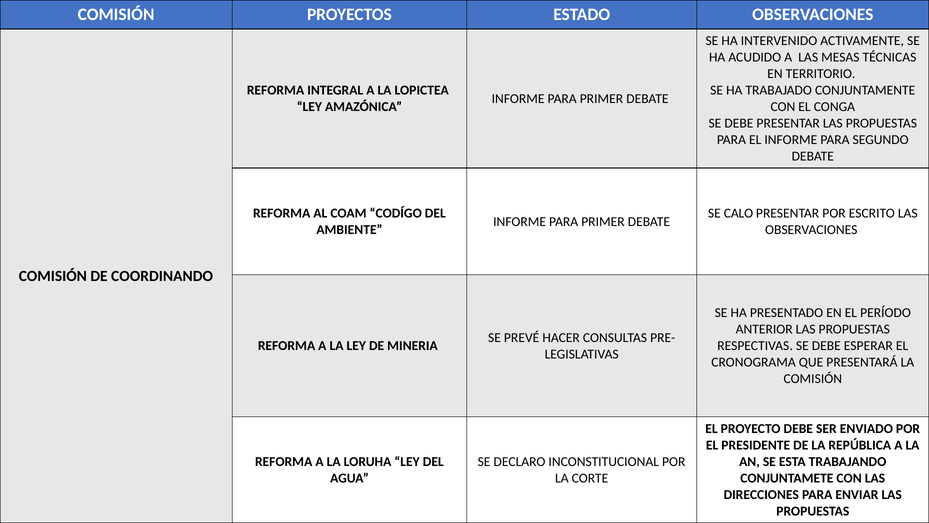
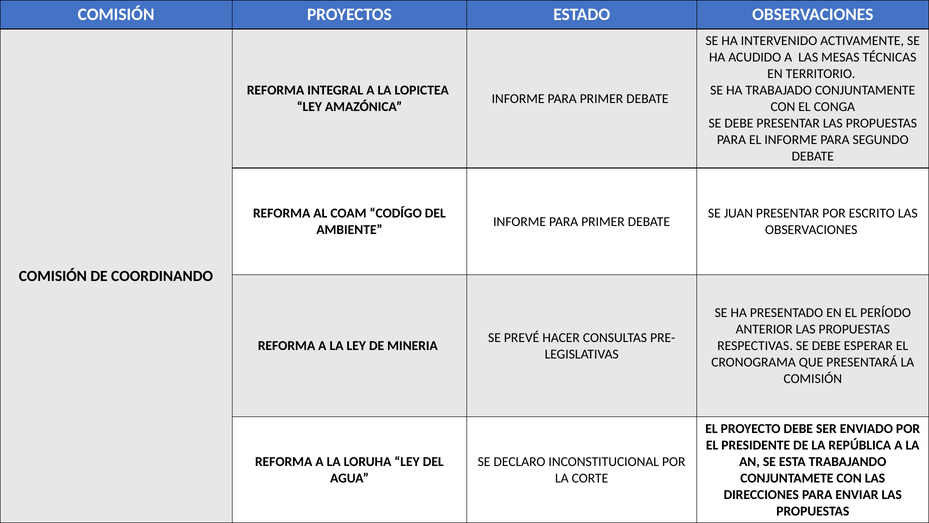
CALO: CALO -> JUAN
